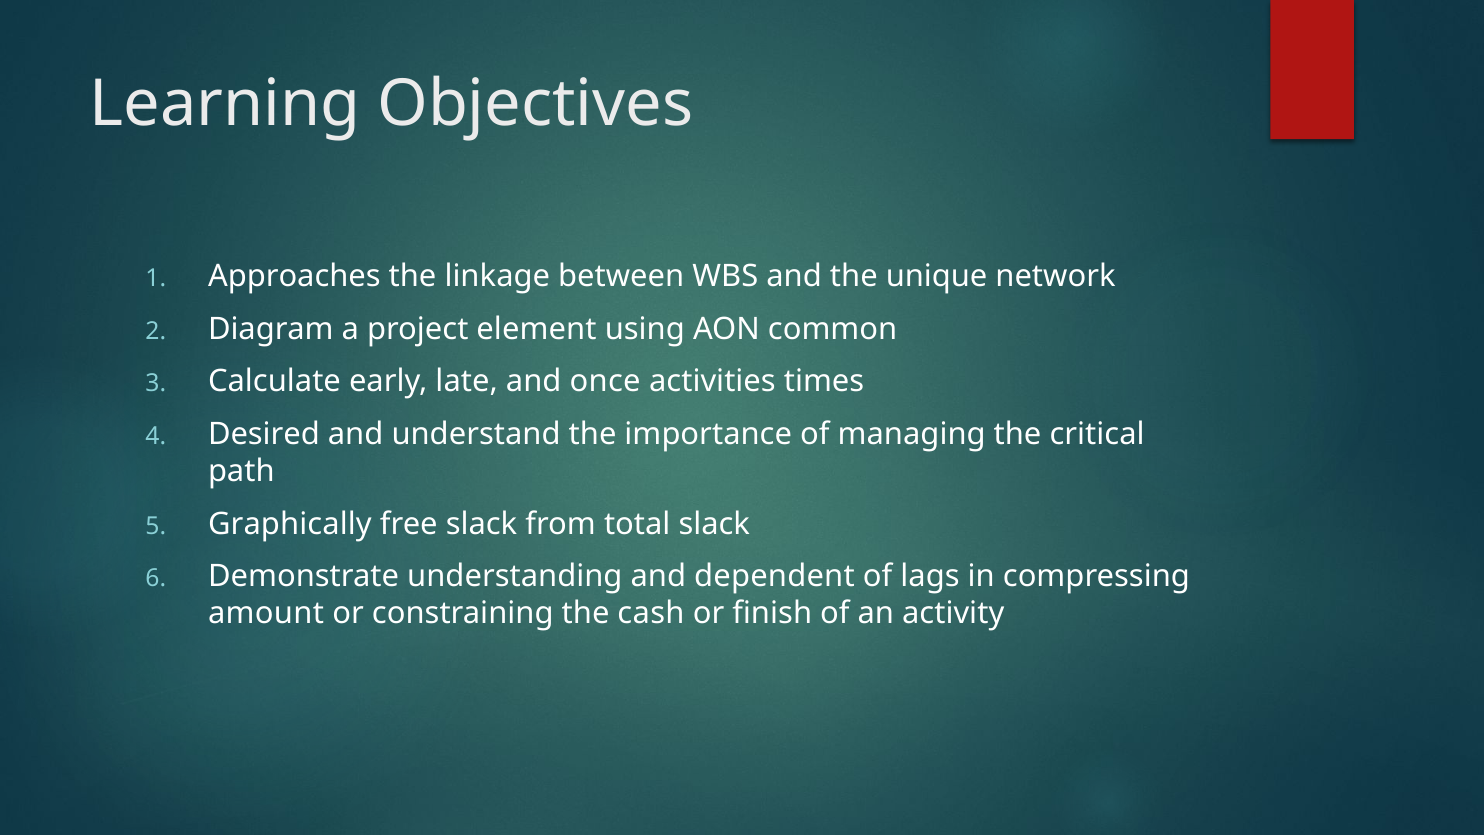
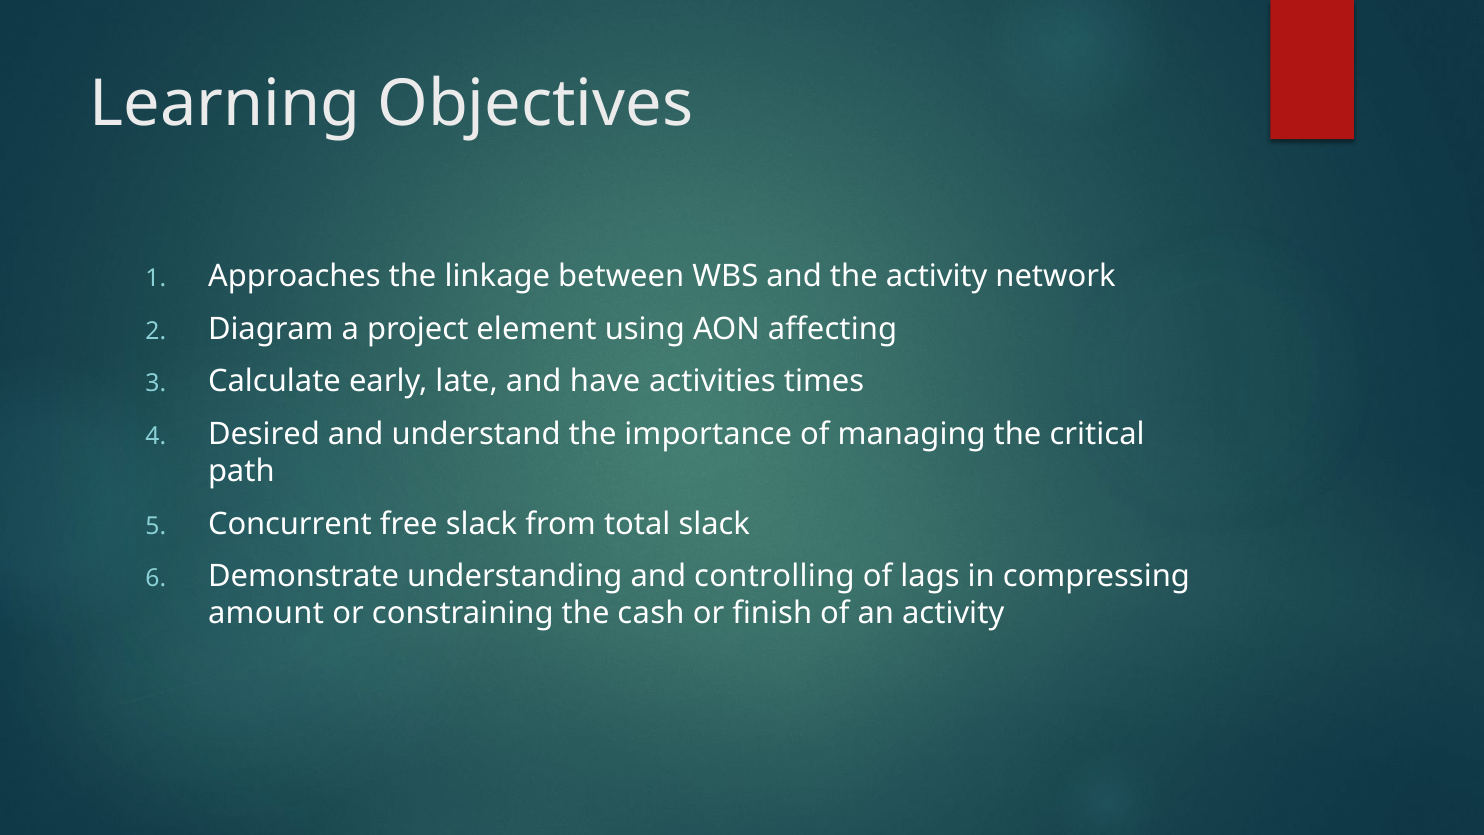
the unique: unique -> activity
common: common -> affecting
once: once -> have
Graphically: Graphically -> Concurrent
dependent: dependent -> controlling
